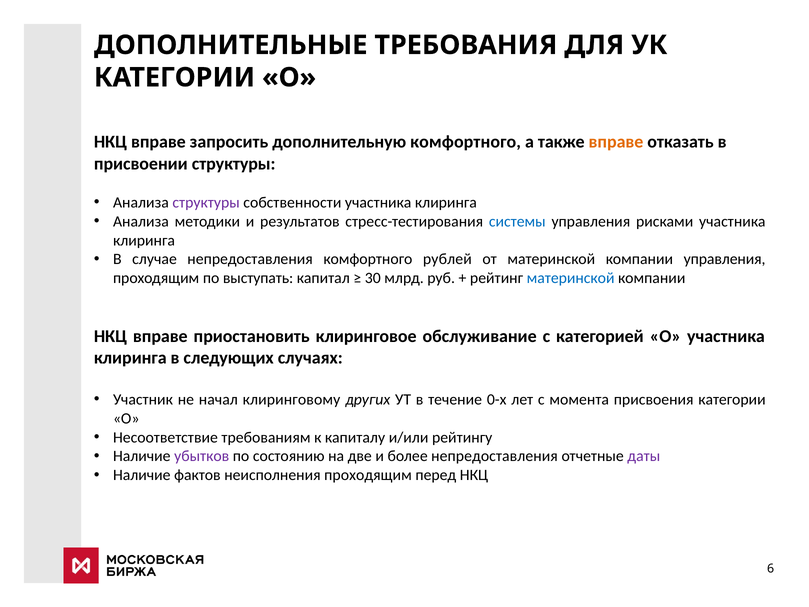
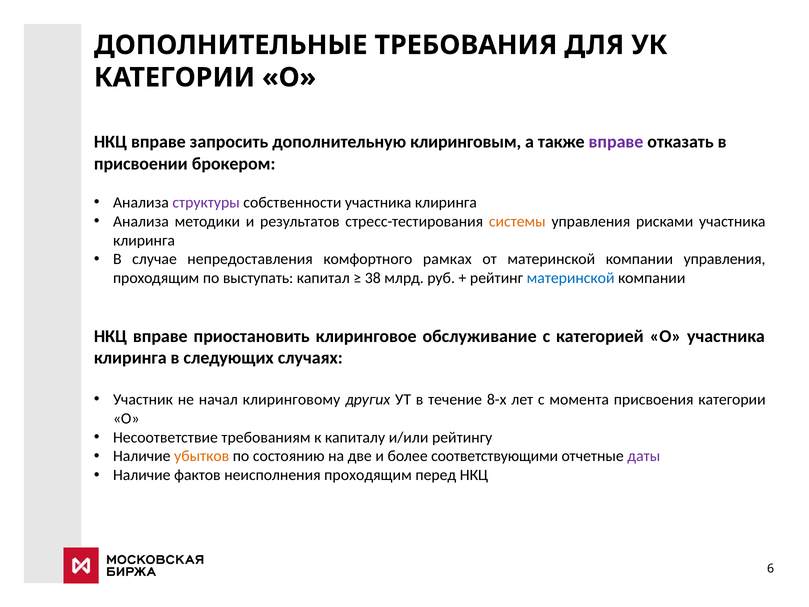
дополнительную комфортного: комфортного -> клиринговым
вправе at (616, 142) colour: orange -> purple
присвоении структуры: структуры -> брокером
системы colour: blue -> orange
рублей: рублей -> рамках
30: 30 -> 38
0-х: 0-х -> 8-х
убытков colour: purple -> orange
более непредоставления: непредоставления -> соответствующими
